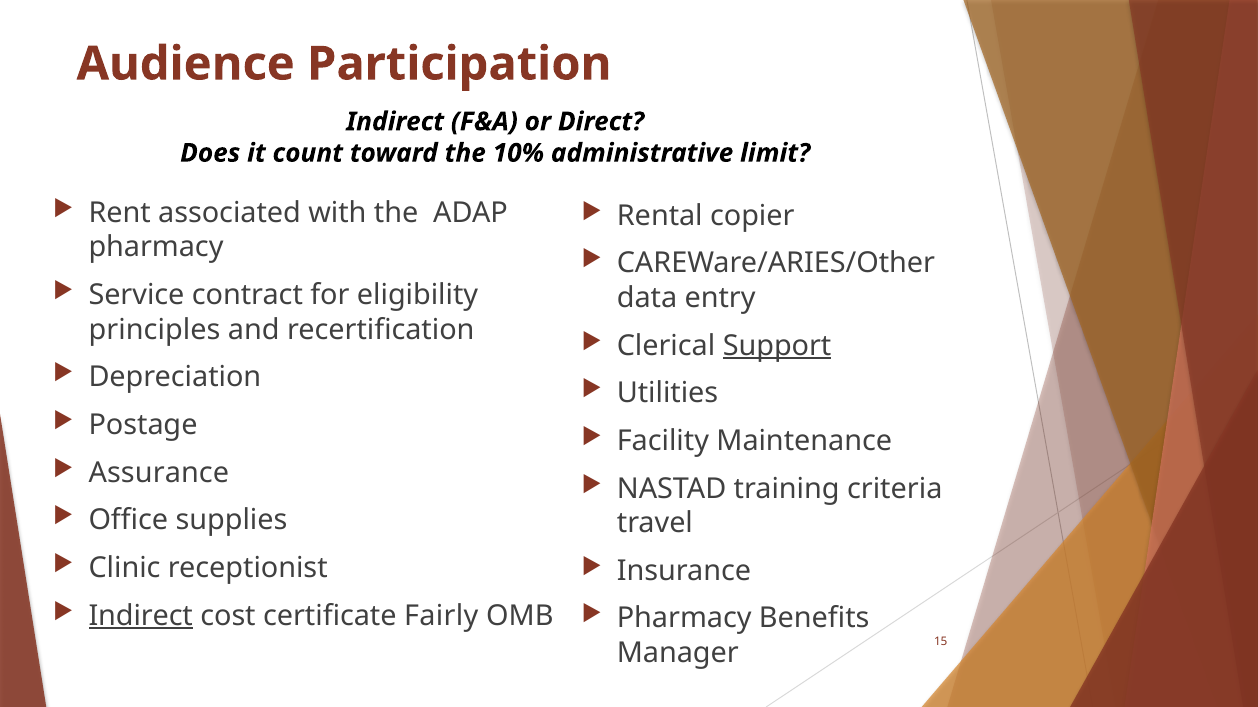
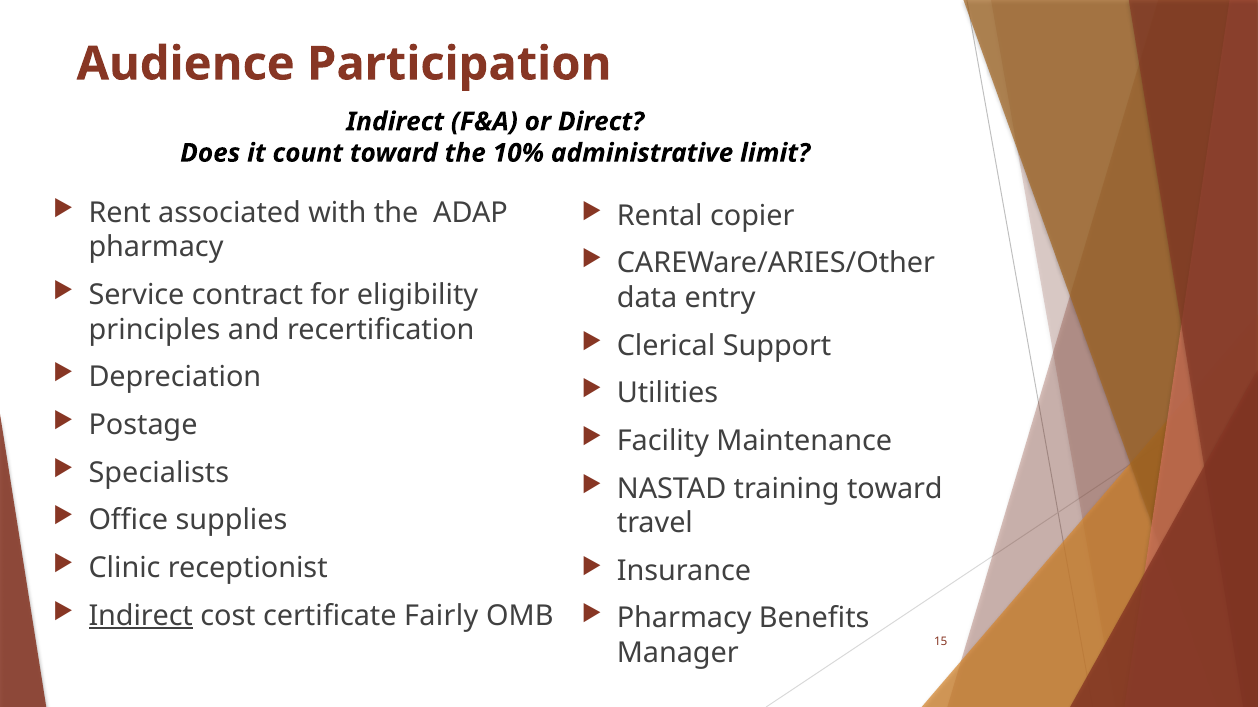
Support underline: present -> none
Assurance: Assurance -> Specialists
training criteria: criteria -> toward
